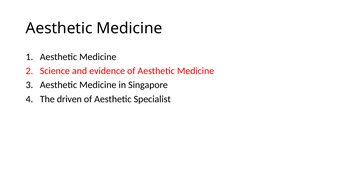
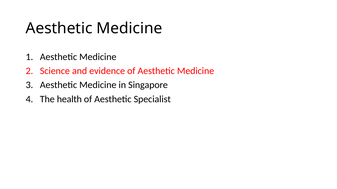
driven: driven -> health
